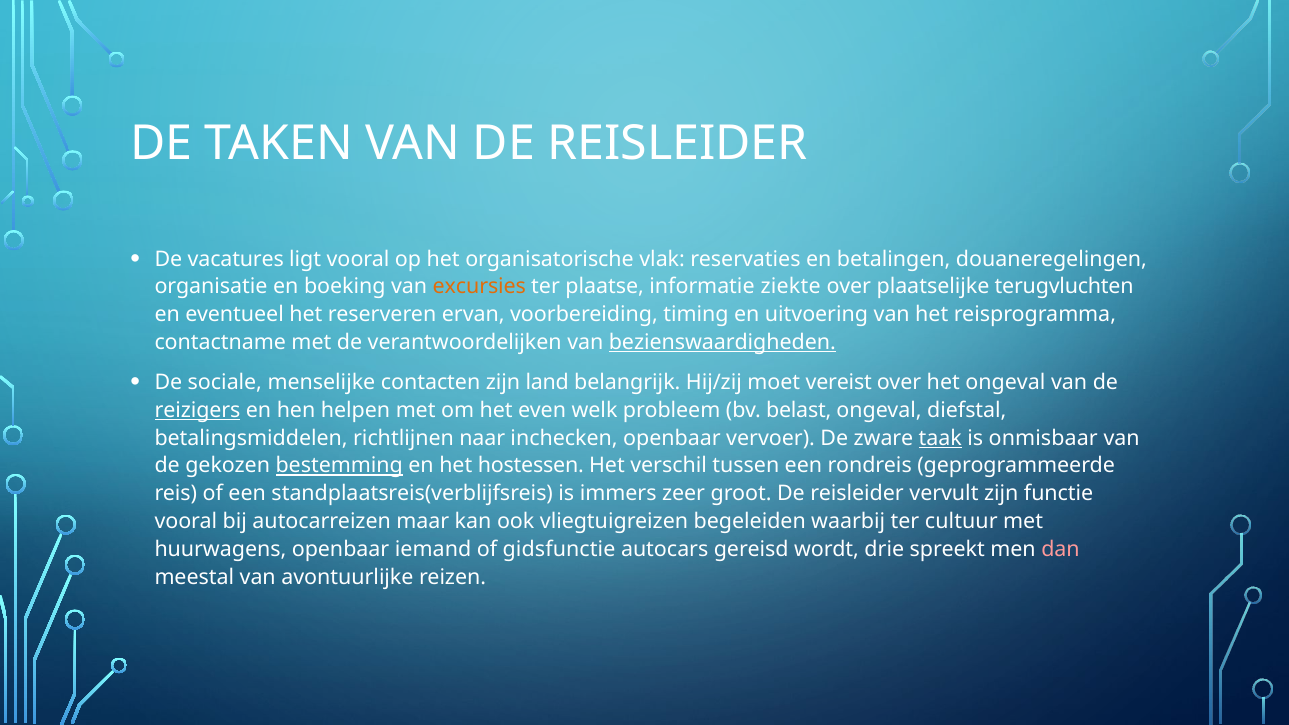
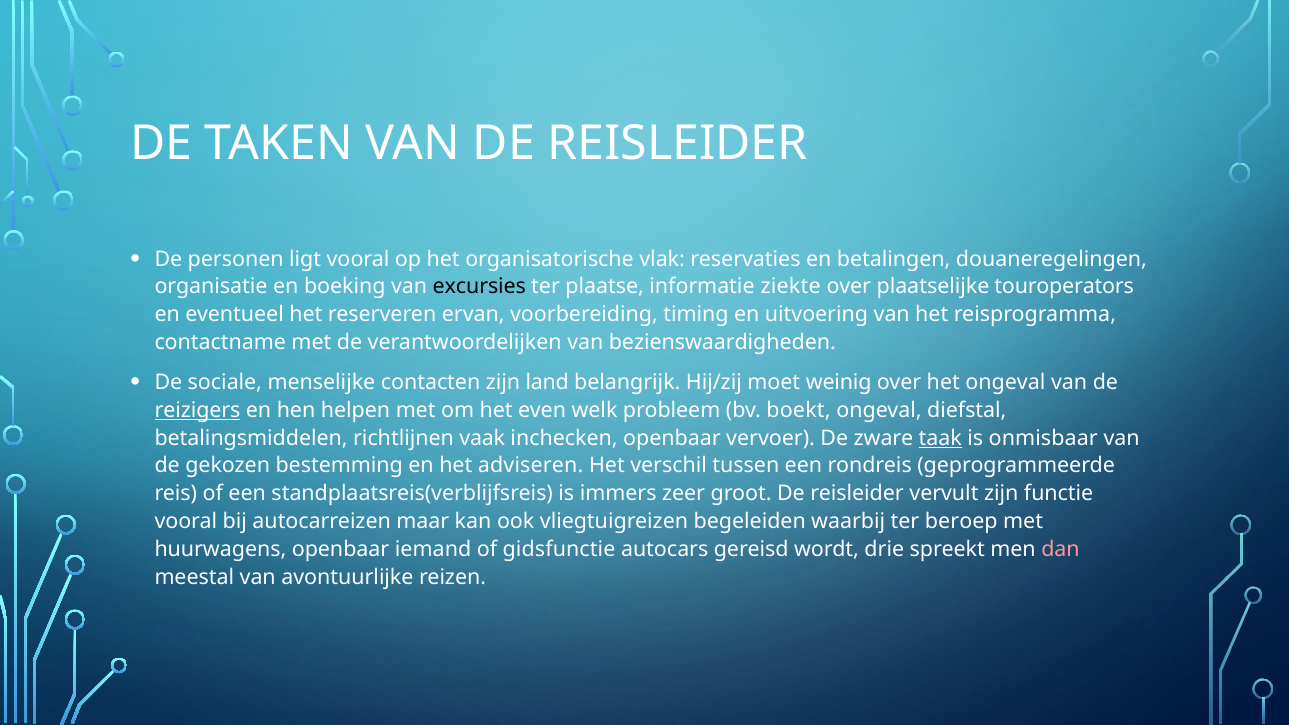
vacatures: vacatures -> personen
excursies colour: orange -> black
terugvluchten: terugvluchten -> touroperators
bezienswaardigheden underline: present -> none
vereist: vereist -> weinig
belast: belast -> boekt
naar: naar -> vaak
bestemming underline: present -> none
hostessen: hostessen -> adviseren
cultuur: cultuur -> beroep
